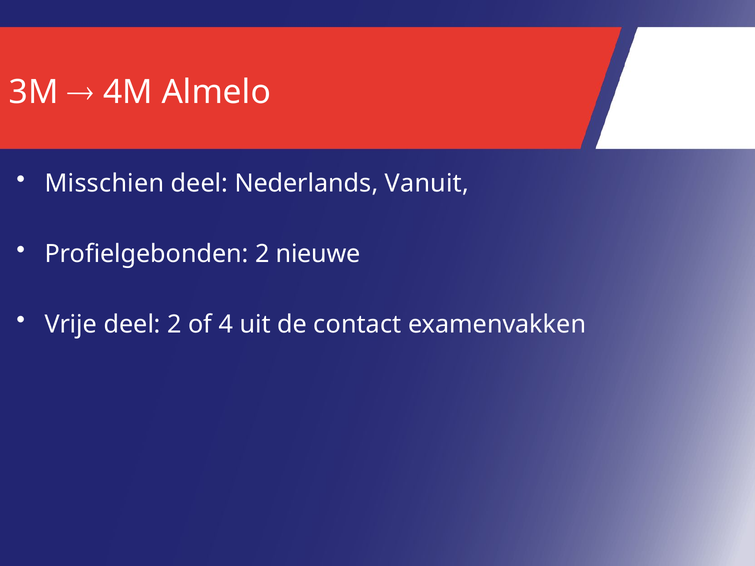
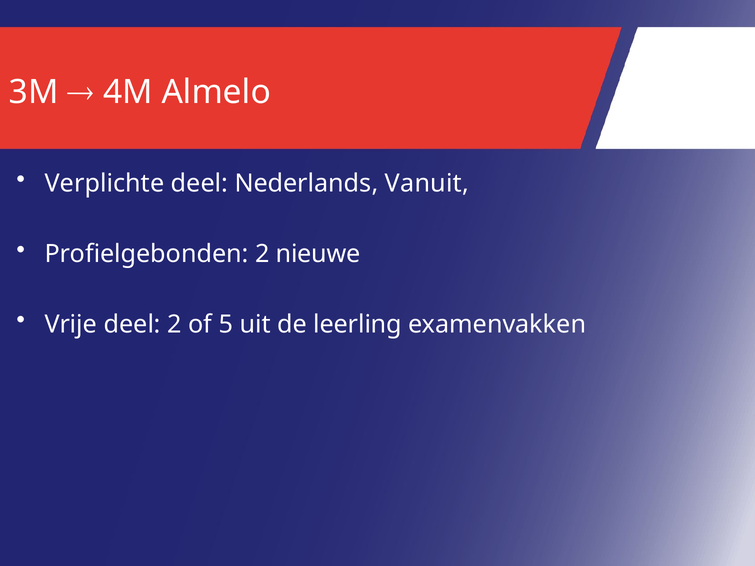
Misschien: Misschien -> Verplichte
4: 4 -> 5
contact: contact -> leerling
